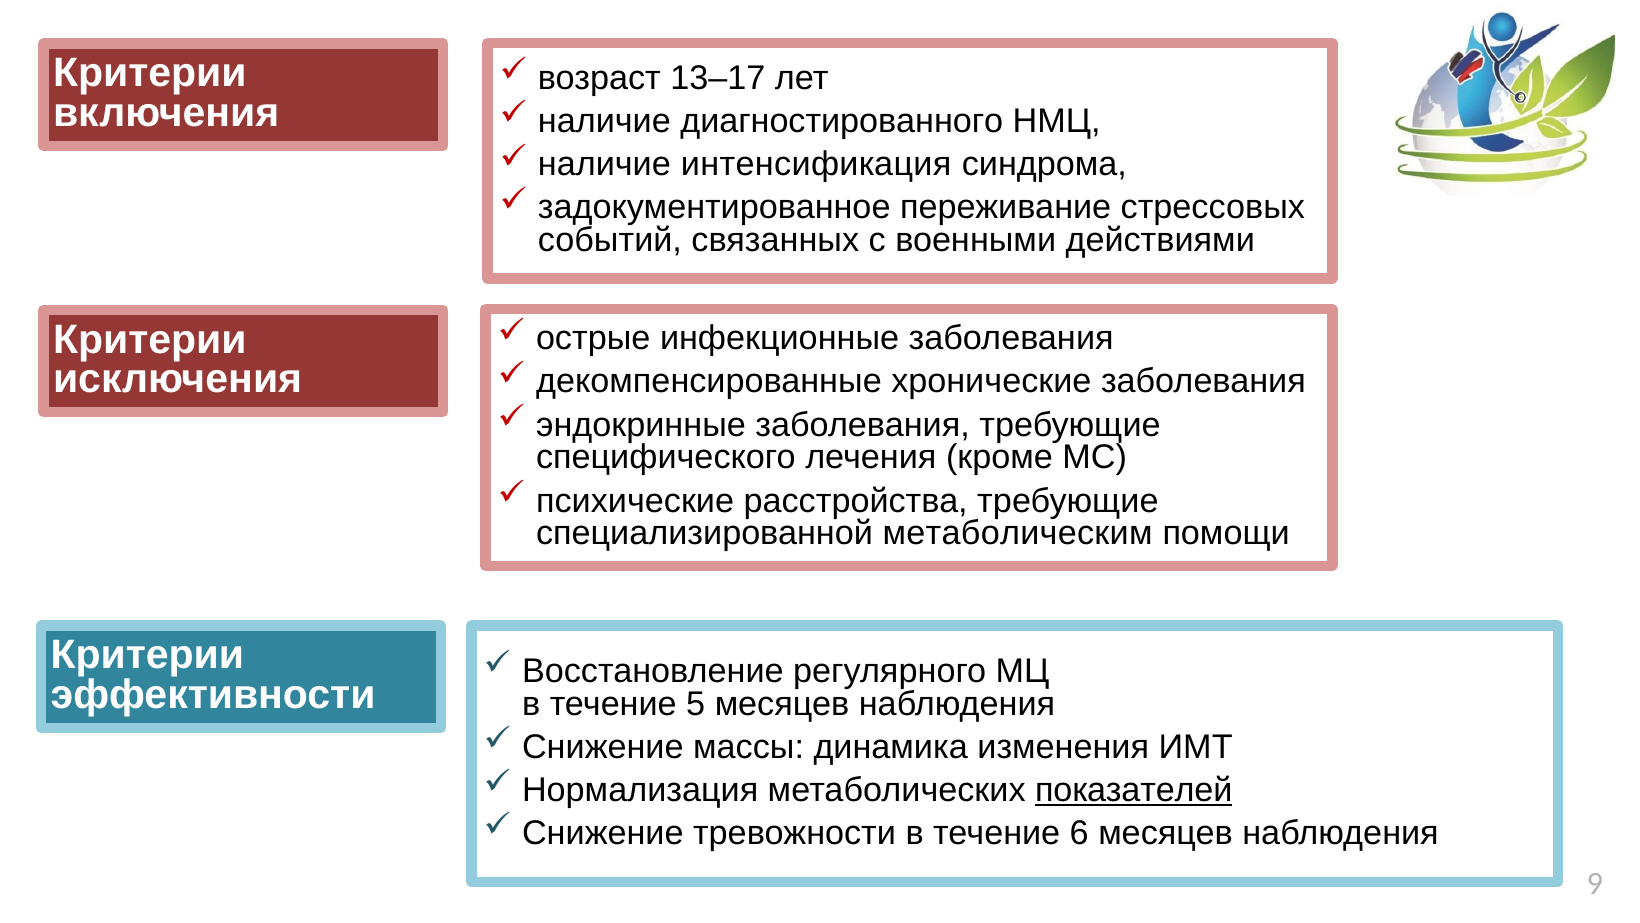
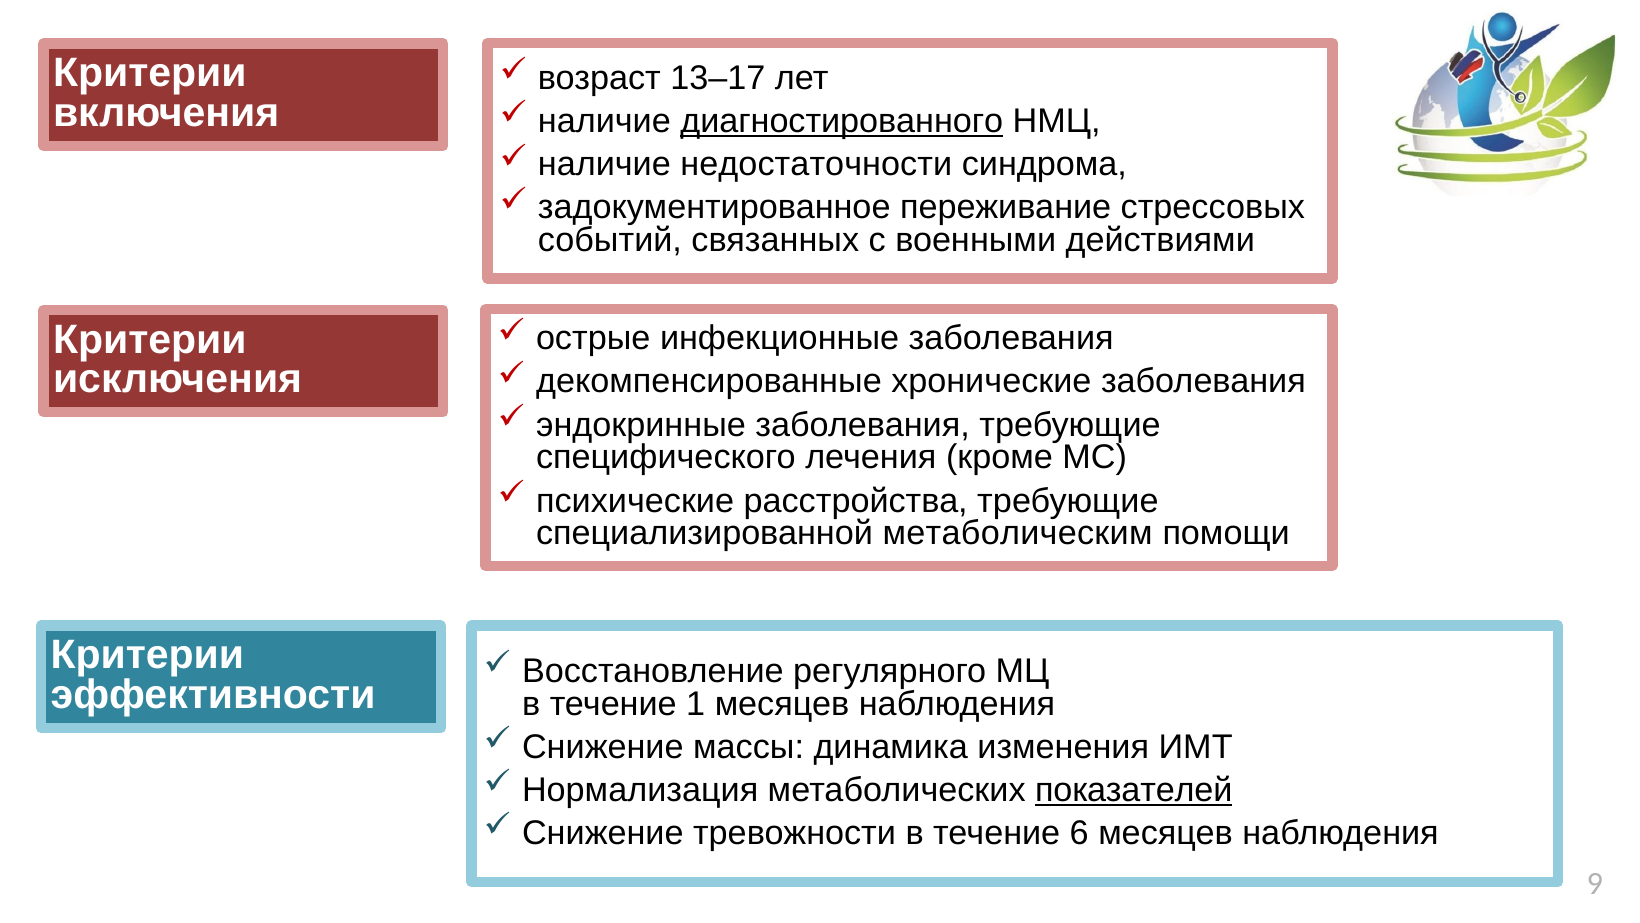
диагностированного underline: none -> present
интенсификация: интенсификация -> недостаточности
5: 5 -> 1
